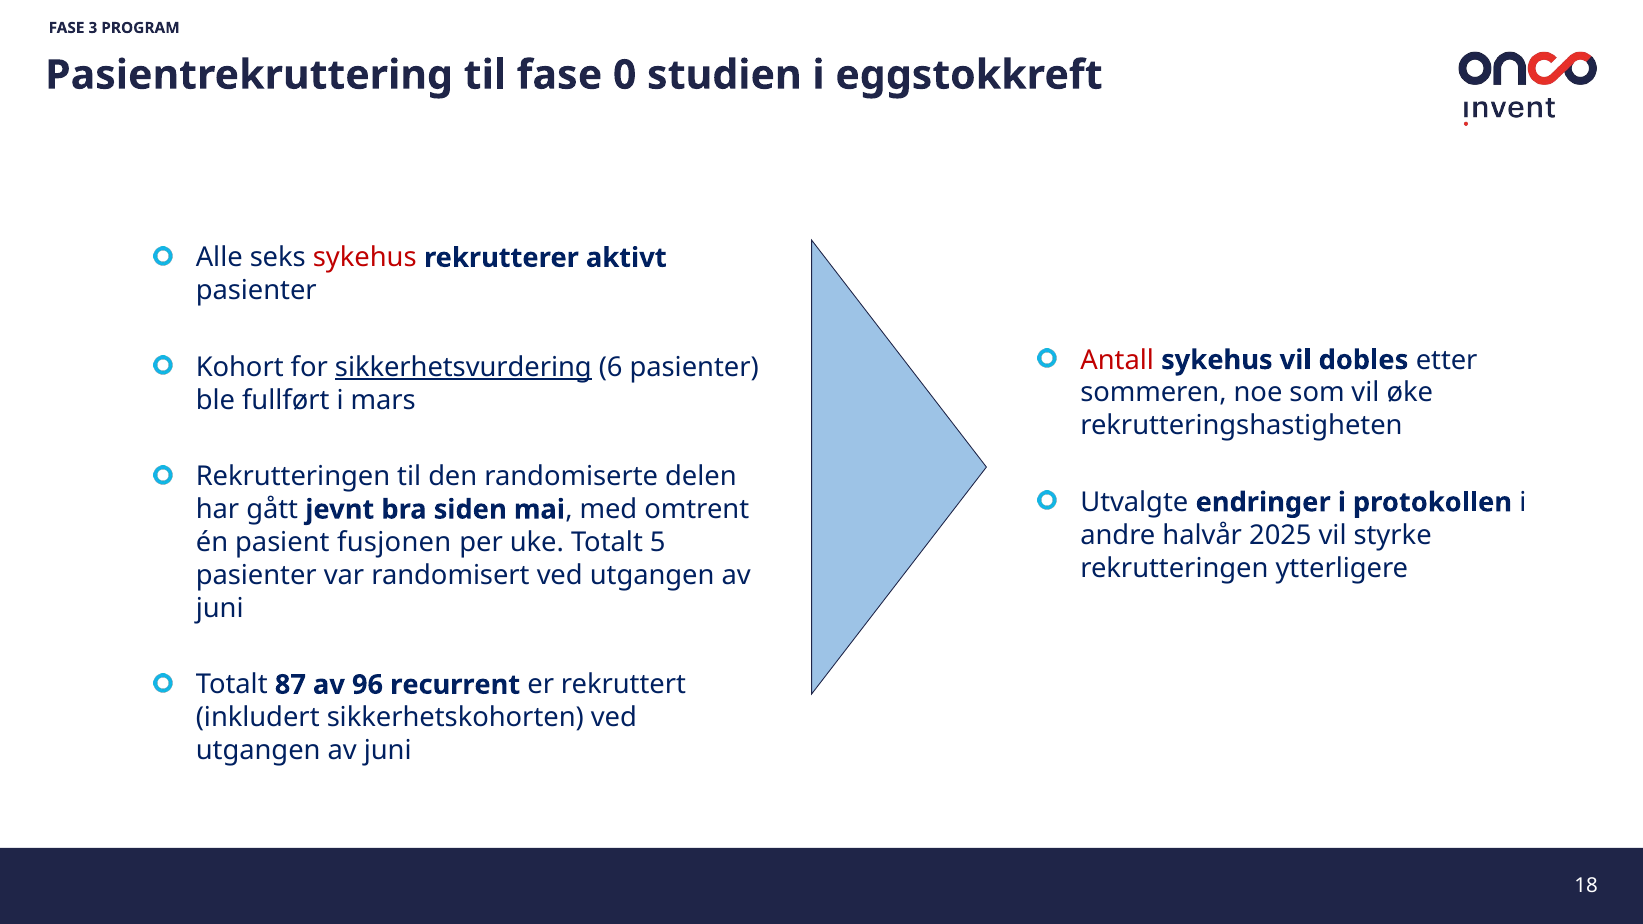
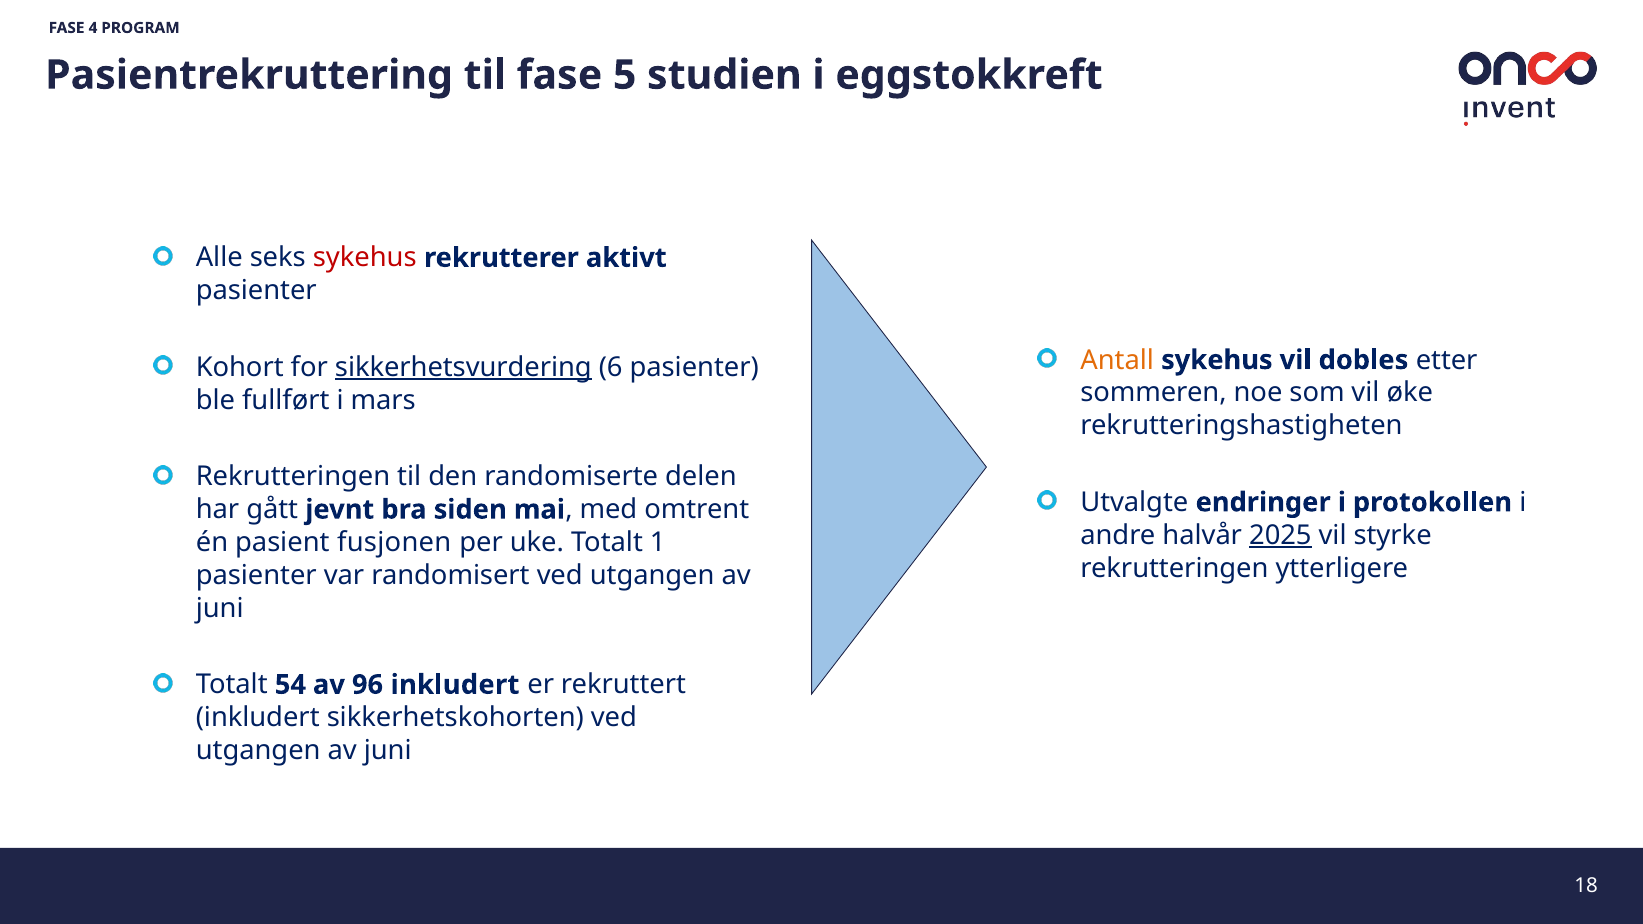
3: 3 -> 4
0: 0 -> 5
Antall colour: red -> orange
2025 underline: none -> present
5: 5 -> 1
87: 87 -> 54
96 recurrent: recurrent -> inkludert
